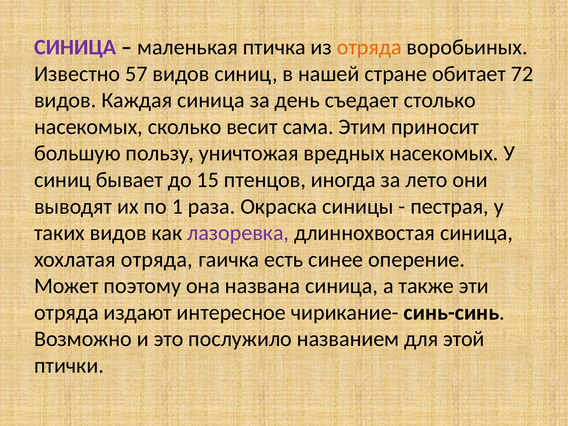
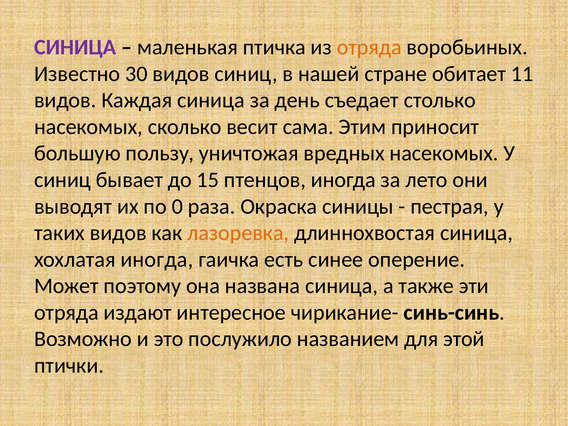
57: 57 -> 30
72: 72 -> 11
1: 1 -> 0
лазоревка colour: purple -> orange
хохлатая отряда: отряда -> иногда
